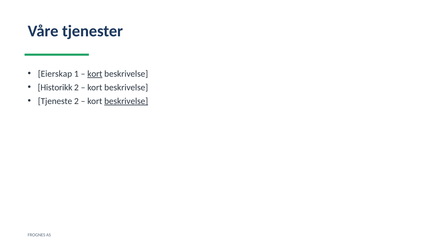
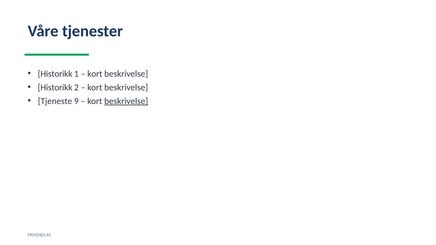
Eierskap at (55, 74): Eierskap -> Historikk
kort at (95, 74) underline: present -> none
Tjeneste 2: 2 -> 9
